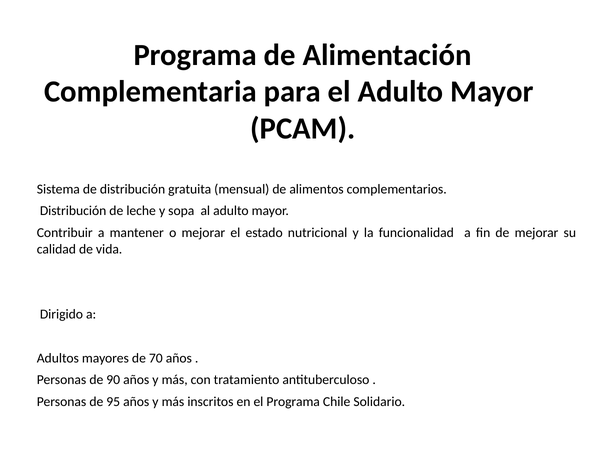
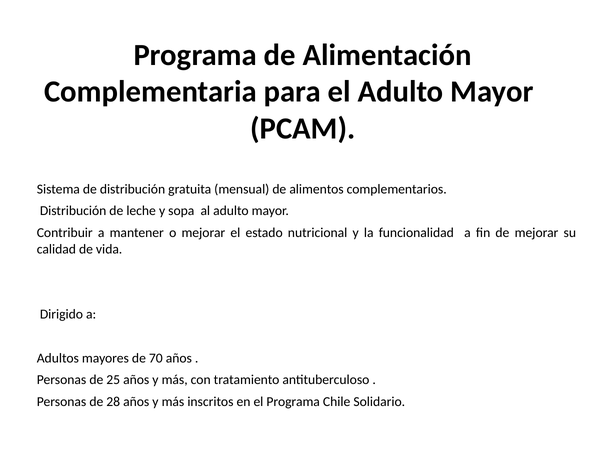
90: 90 -> 25
95: 95 -> 28
